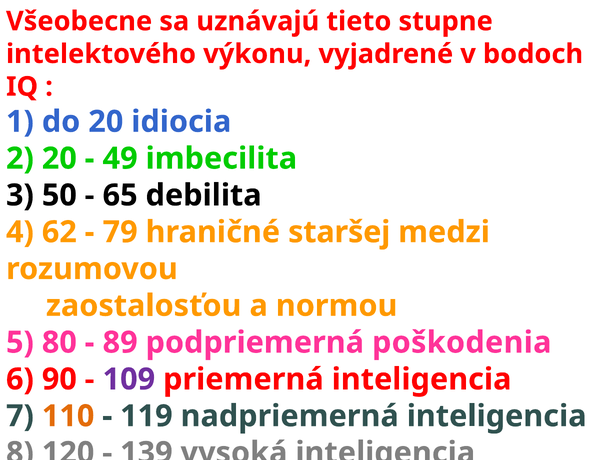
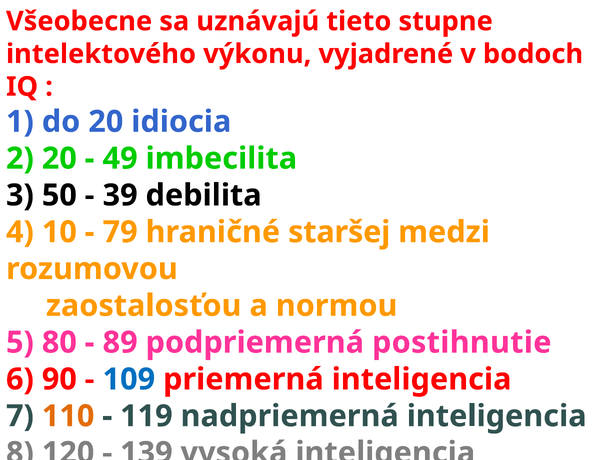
65: 65 -> 39
62: 62 -> 10
poškodenia: poškodenia -> postihnutie
109 colour: purple -> blue
